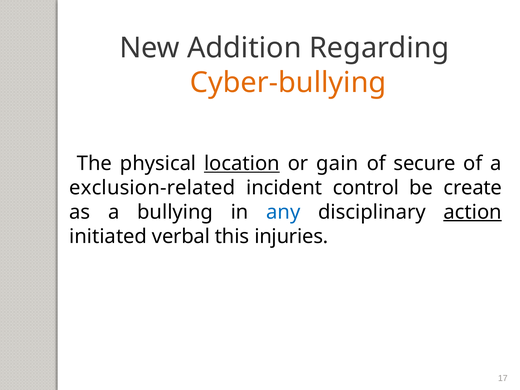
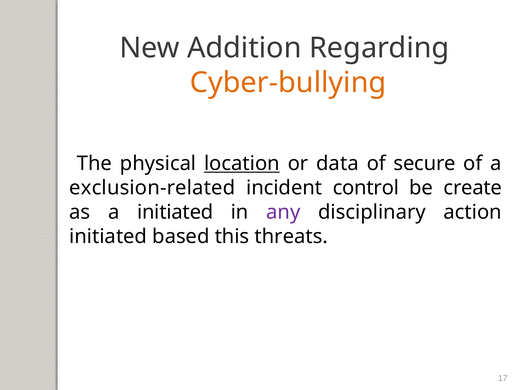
gain: gain -> data
a bullying: bullying -> initiated
any colour: blue -> purple
action underline: present -> none
verbal: verbal -> based
injuries: injuries -> threats
